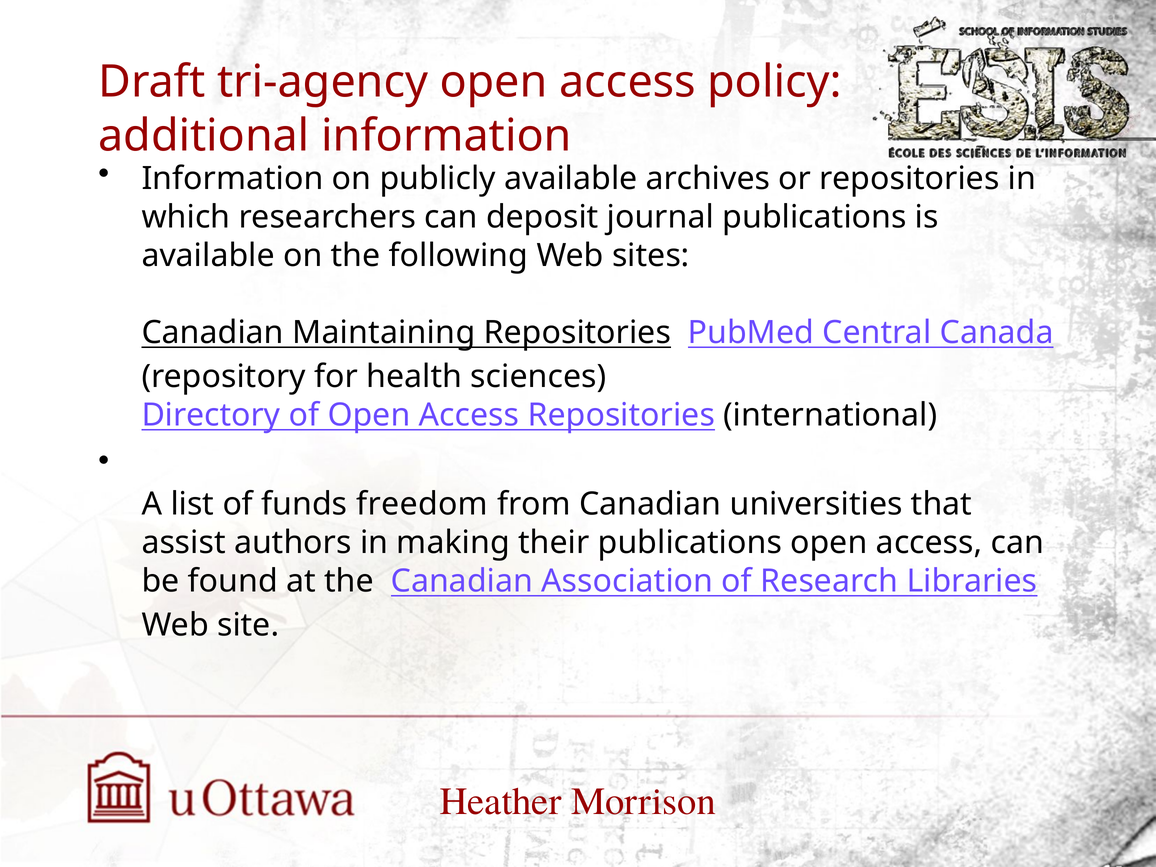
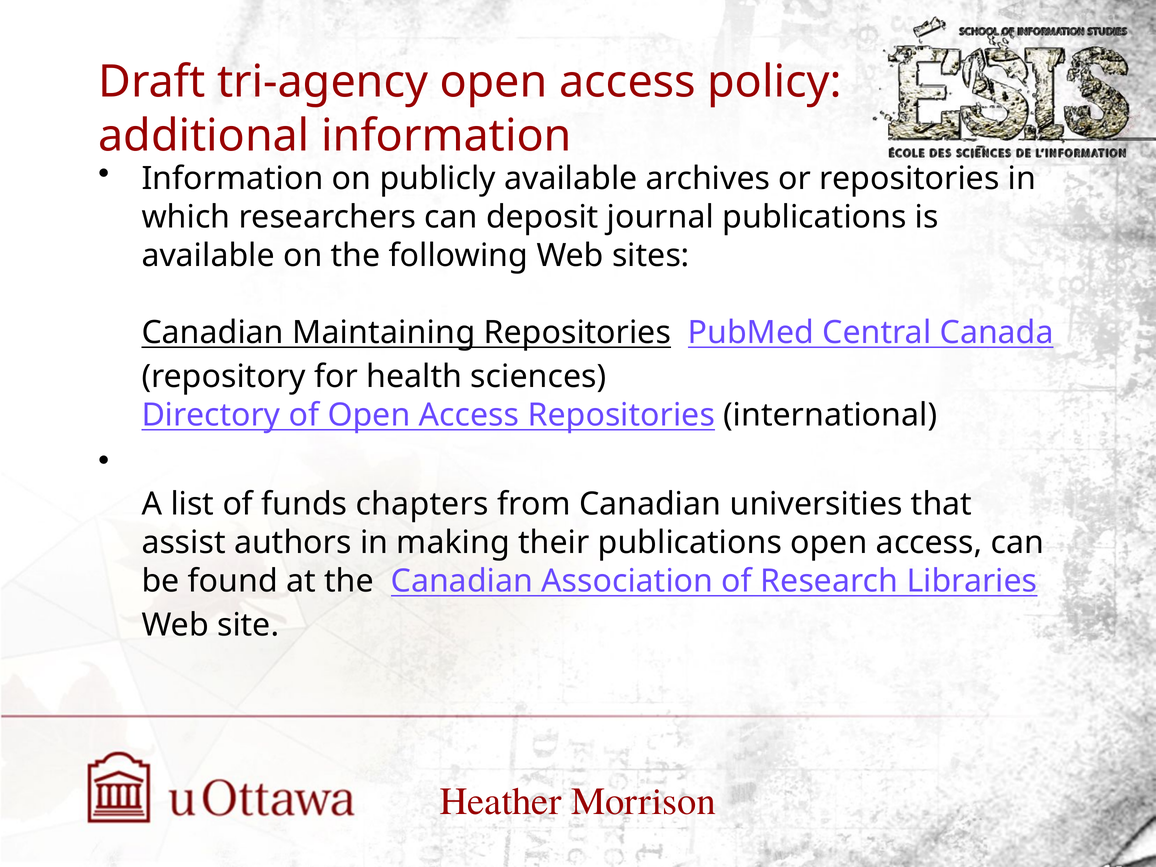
freedom: freedom -> chapters
